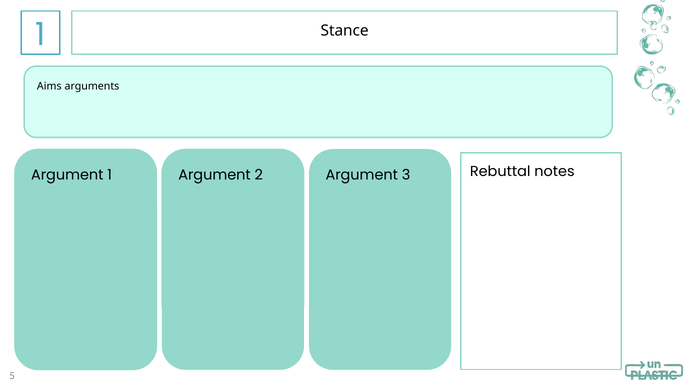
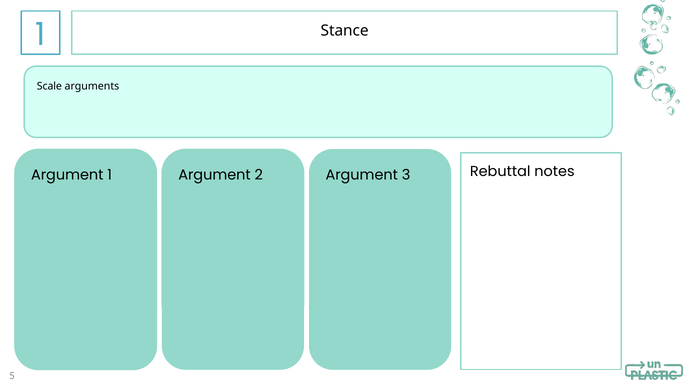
Aims: Aims -> Scale
